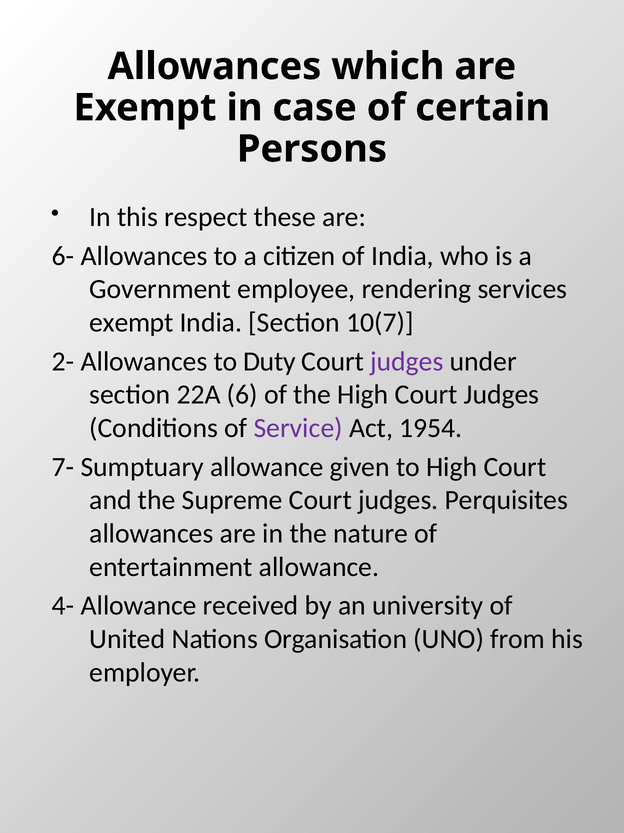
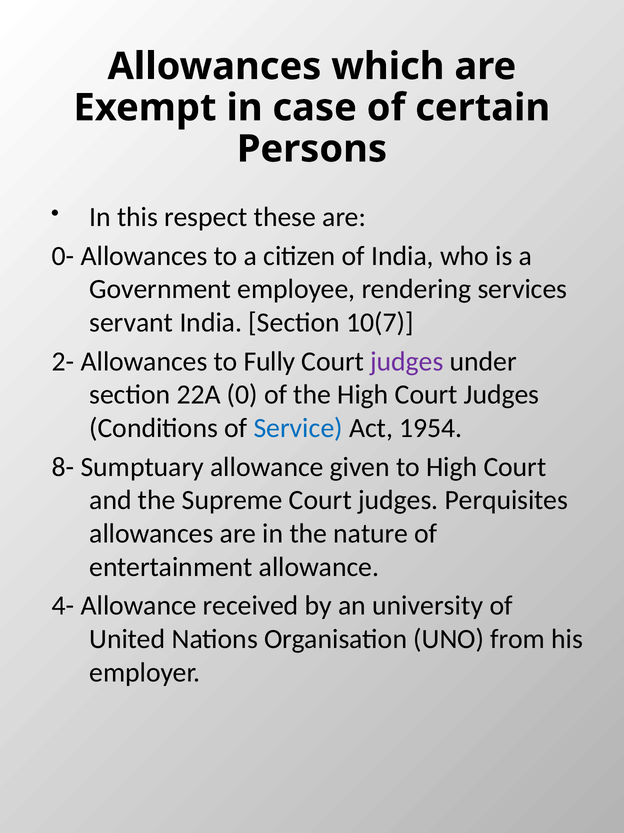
6-: 6- -> 0-
exempt at (131, 322): exempt -> servant
Duty: Duty -> Fully
6: 6 -> 0
Service colour: purple -> blue
7-: 7- -> 8-
